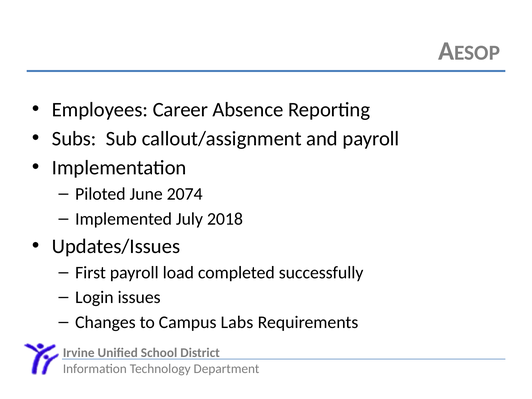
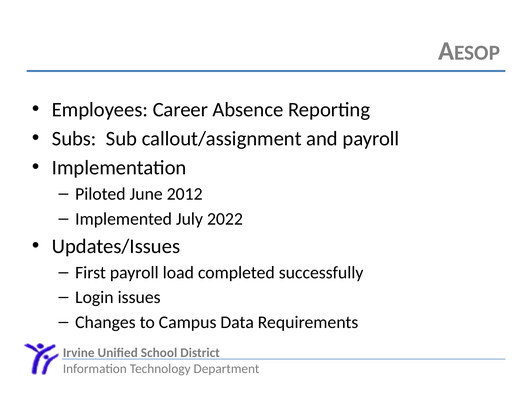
2074: 2074 -> 2012
2018: 2018 -> 2022
Labs: Labs -> Data
